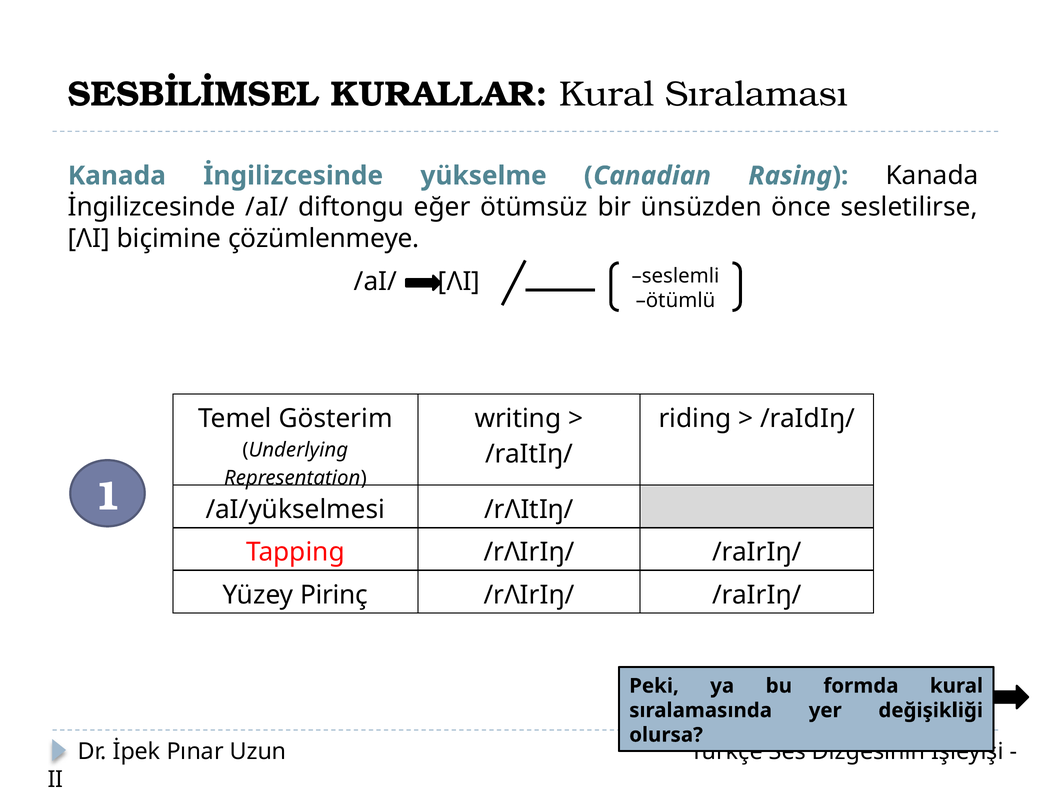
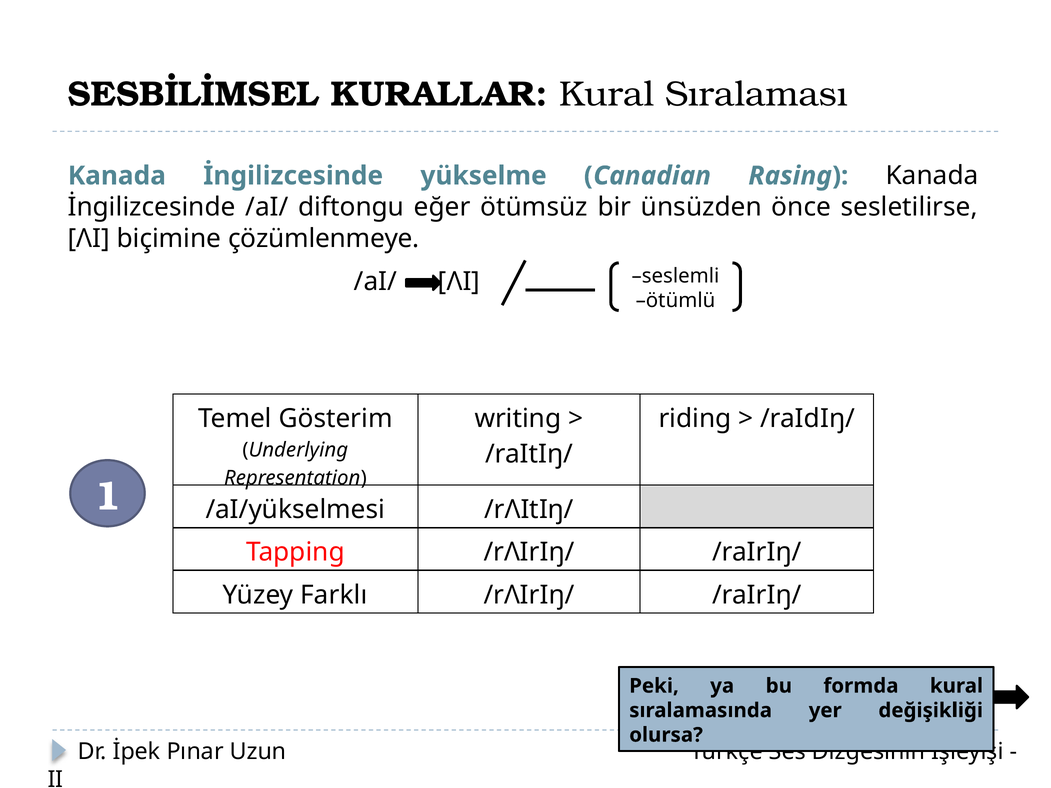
Pirinç: Pirinç -> Farklı
